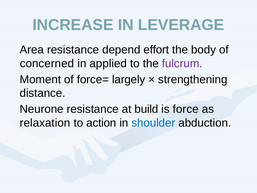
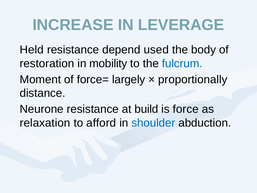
Area: Area -> Held
effort: effort -> used
concerned: concerned -> restoration
applied: applied -> mobility
fulcrum colour: purple -> blue
strengthening: strengthening -> proportionally
action: action -> afford
